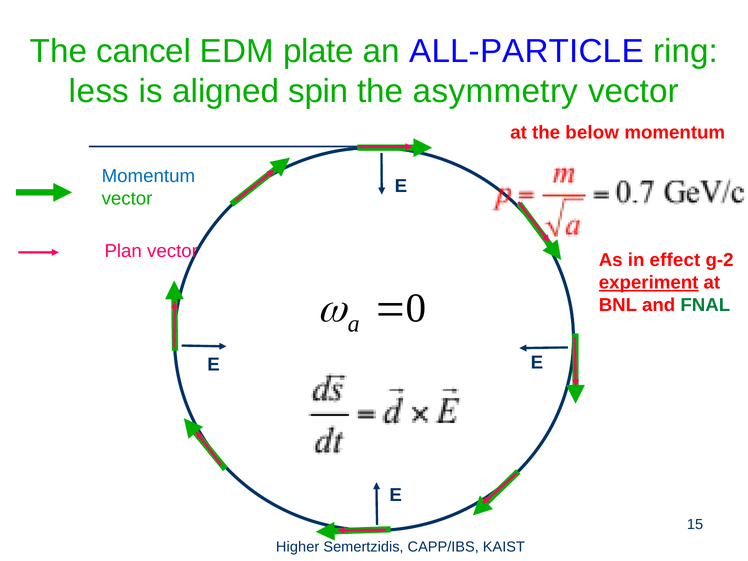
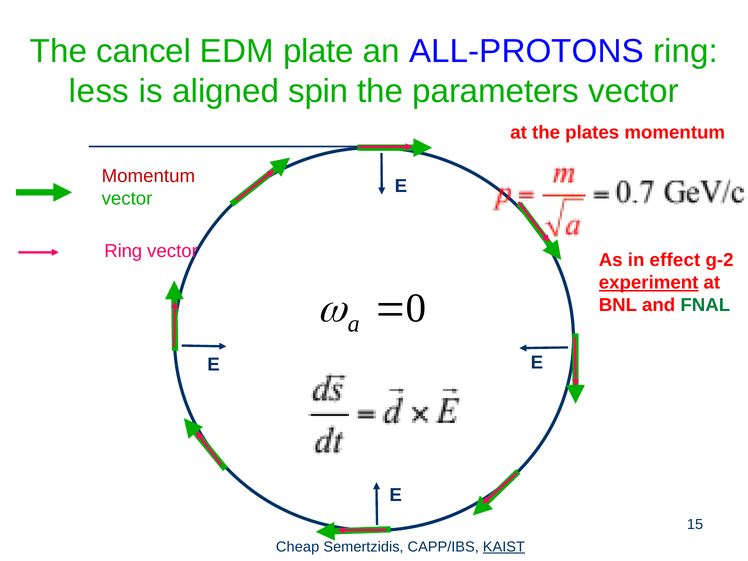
ALL-PARTICLE: ALL-PARTICLE -> ALL-PROTONS
asymmetry: asymmetry -> parameters
below: below -> plates
Momentum at (148, 176) colour: blue -> red
Plan at (123, 251): Plan -> Ring
Higher: Higher -> Cheap
KAIST underline: none -> present
